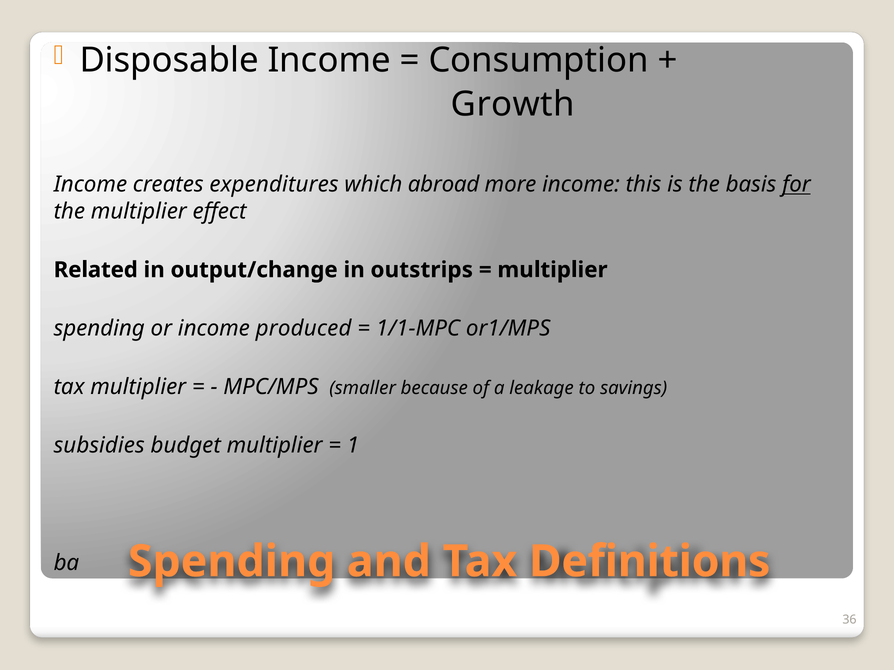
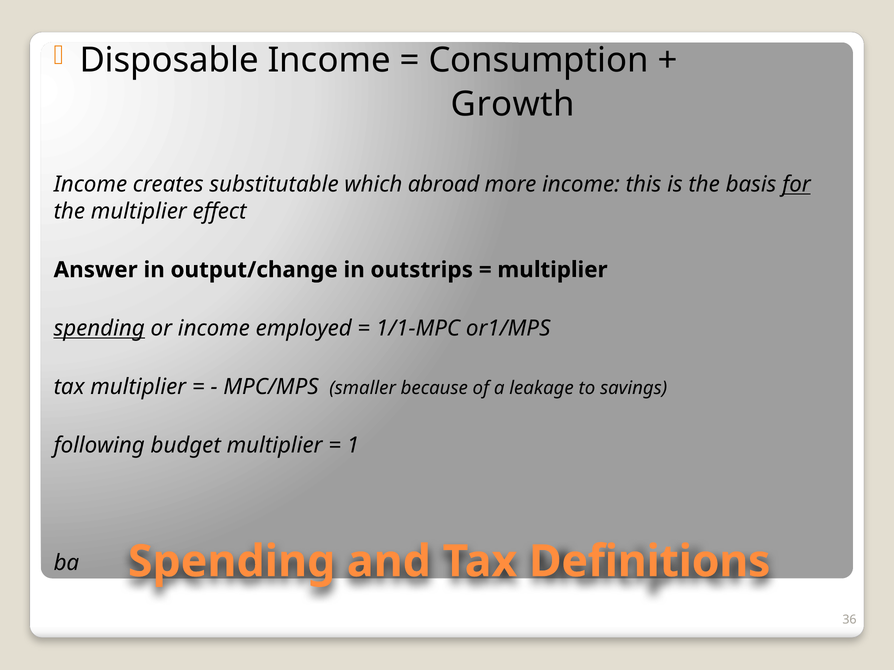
expenditures: expenditures -> substitutable
Related: Related -> Answer
spending at (99, 329) underline: none -> present
produced: produced -> employed
subsidies: subsidies -> following
